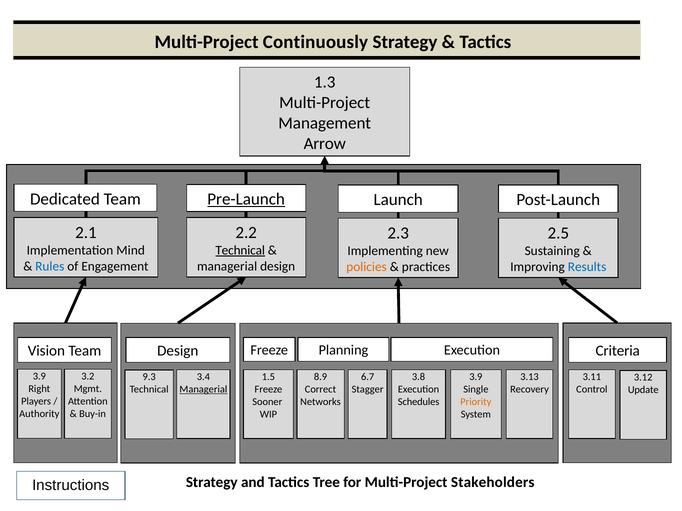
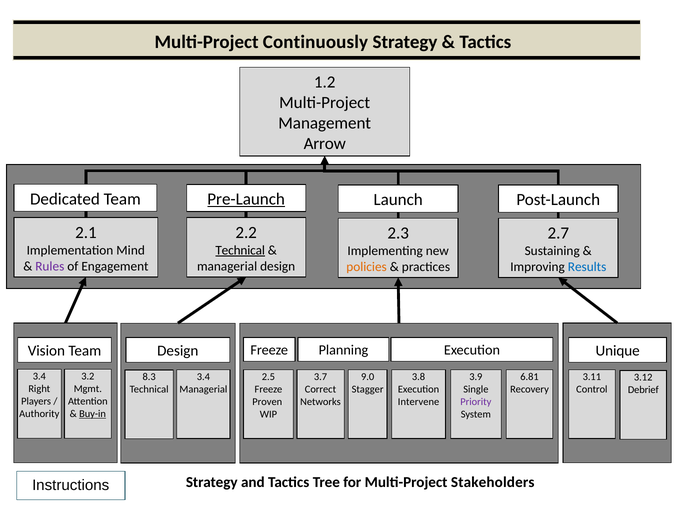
1.3: 1.3 -> 1.2
2.5: 2.5 -> 2.7
Rules colour: blue -> purple
Criteria: Criteria -> Unique
3.9 at (39, 377): 3.9 -> 3.4
1.5: 1.5 -> 2.5
8.9: 8.9 -> 3.7
6.7: 6.7 -> 9.0
3.13: 3.13 -> 6.81
9.3: 9.3 -> 8.3
Managerial at (203, 390) underline: present -> none
Update: Update -> Debrief
Sooner: Sooner -> Proven
Schedules: Schedules -> Intervene
Priority colour: orange -> purple
Buy-in underline: none -> present
